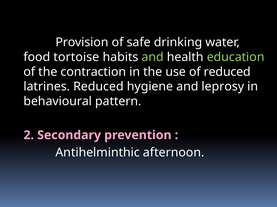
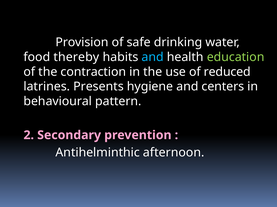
tortoise: tortoise -> thereby
and at (153, 57) colour: light green -> light blue
latrines Reduced: Reduced -> Presents
leprosy: leprosy -> centers
